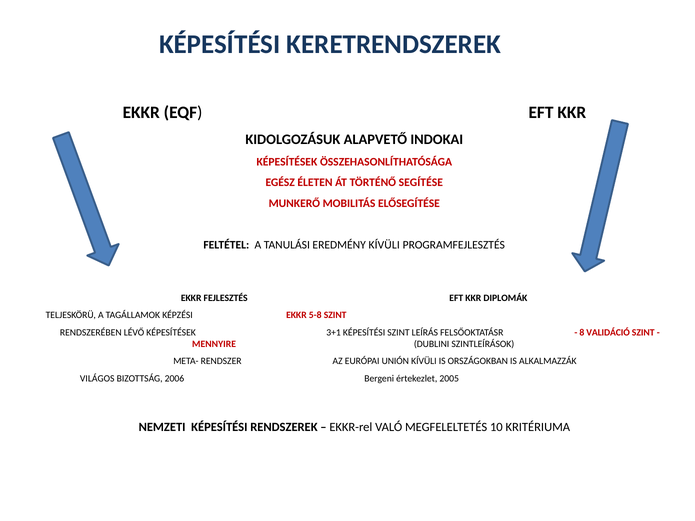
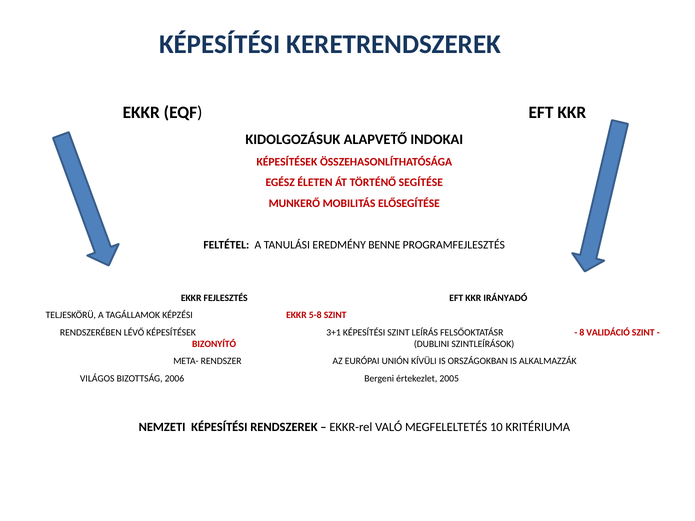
EREDMÉNY KÍVÜLI: KÍVÜLI -> BENNE
DIPLOMÁK: DIPLOMÁK -> IRÁNYADÓ
MENNYIRE: MENNYIRE -> BIZONYÍTÓ
